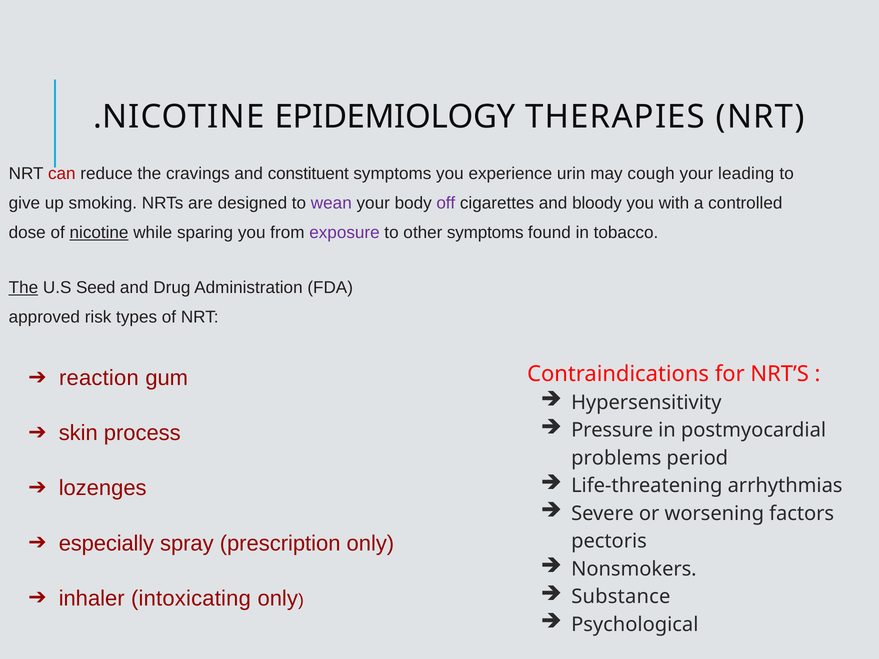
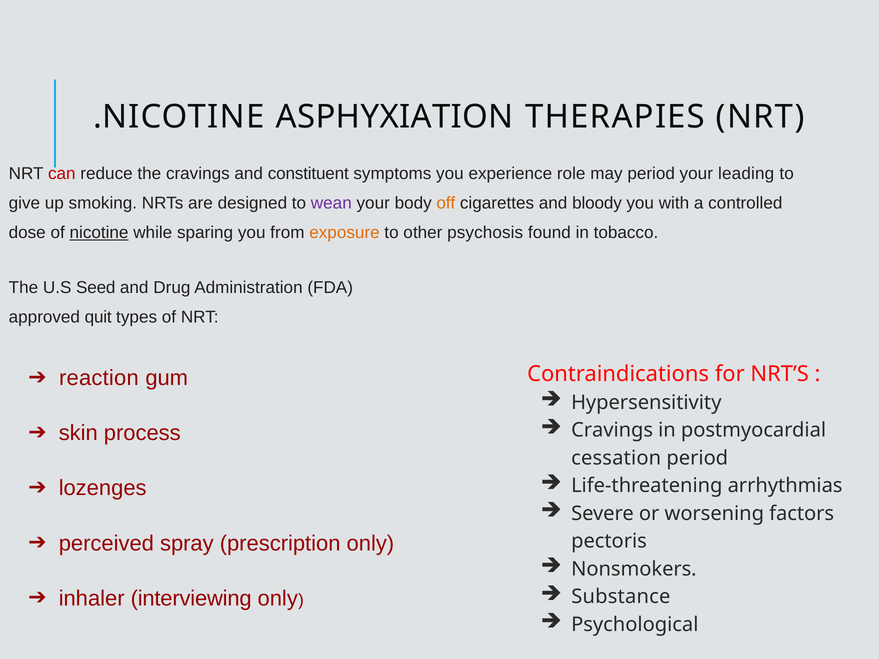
EPIDEMIOLOGY: EPIDEMIOLOGY -> ASPHYXIATION
urin: urin -> role
may cough: cough -> period
off colour: purple -> orange
exposure colour: purple -> orange
other symptoms: symptoms -> psychosis
The at (23, 288) underline: present -> none
risk: risk -> quit
Pressure at (612, 430): Pressure -> Cravings
problems: problems -> cessation
especially: especially -> perceived
intoxicating: intoxicating -> interviewing
